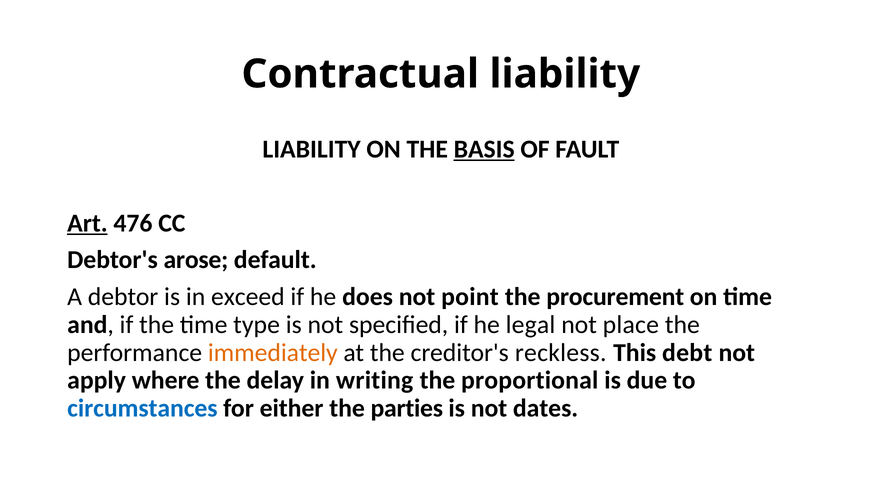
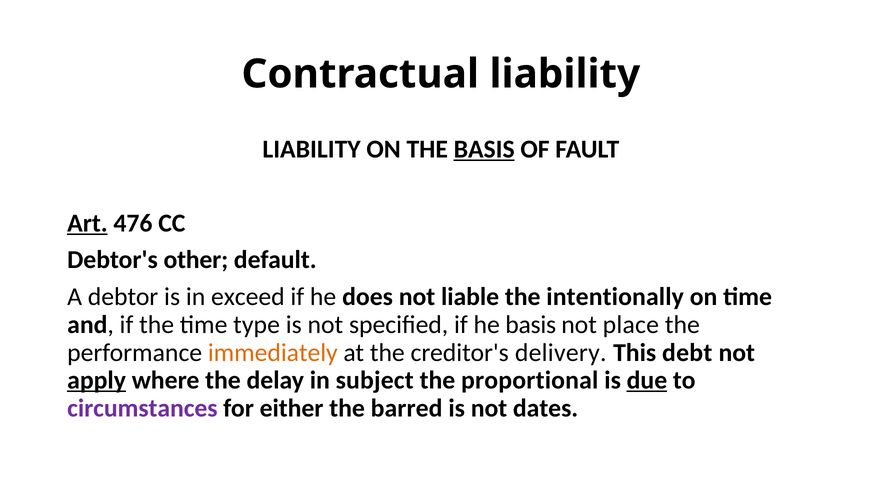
arose: arose -> other
point: point -> liable
procurement: procurement -> intentionally
he legal: legal -> basis
reckless: reckless -> delivery
apply underline: none -> present
writing: writing -> subject
due underline: none -> present
circumstances colour: blue -> purple
parties: parties -> barred
